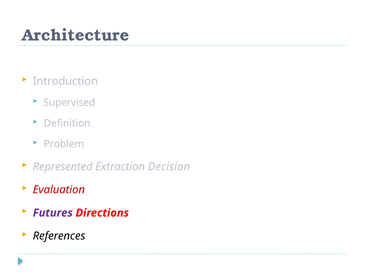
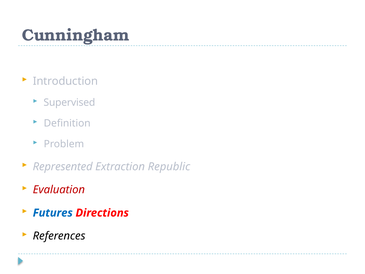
Architecture: Architecture -> Cunningham
Decision: Decision -> Republic
Futures colour: purple -> blue
